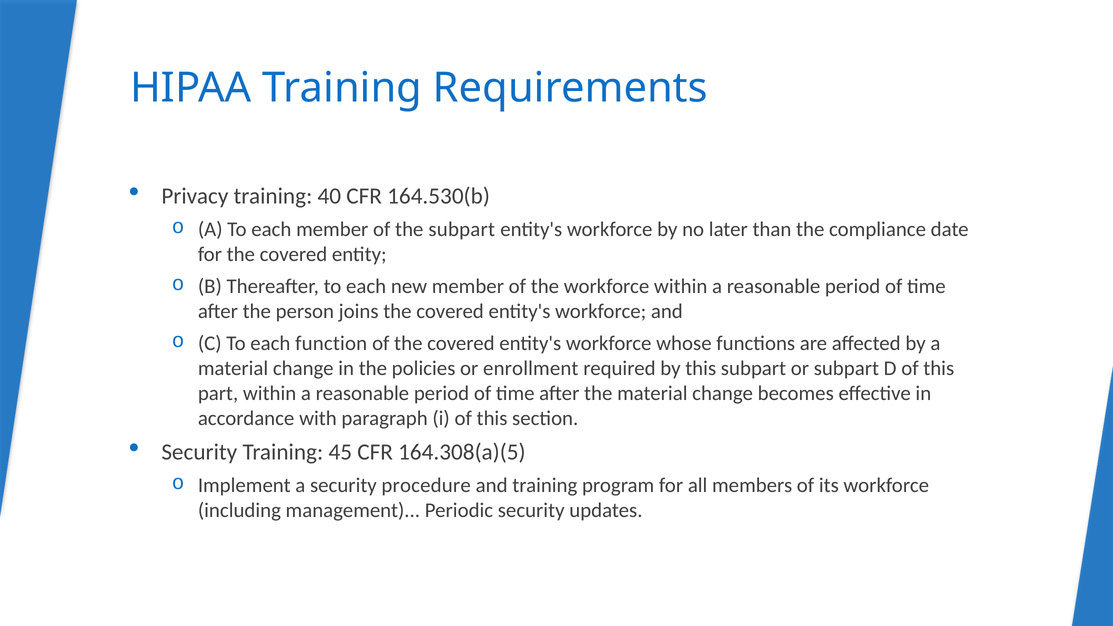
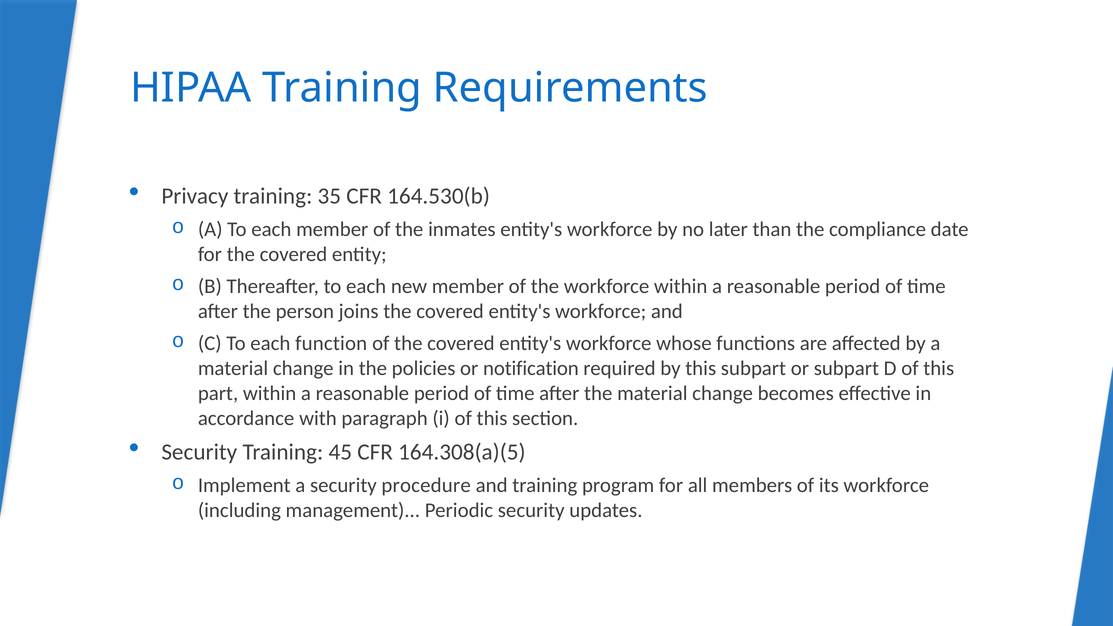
40: 40 -> 35
the subpart: subpart -> inmates
enrollment: enrollment -> notification
